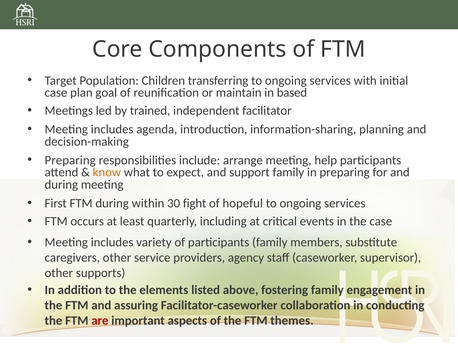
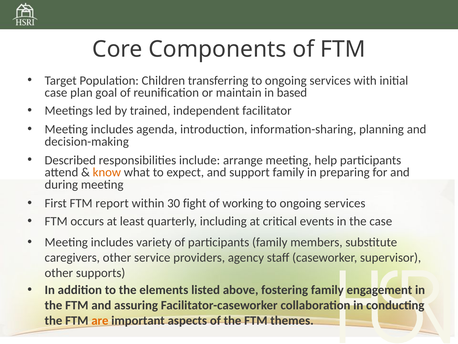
Preparing at (70, 160): Preparing -> Described
FTM during: during -> report
hopeful: hopeful -> working
are colour: red -> orange
